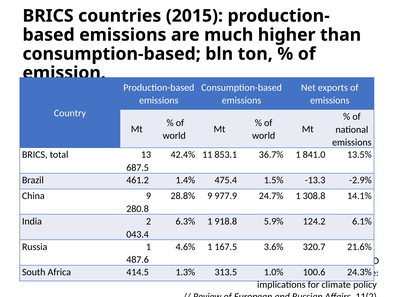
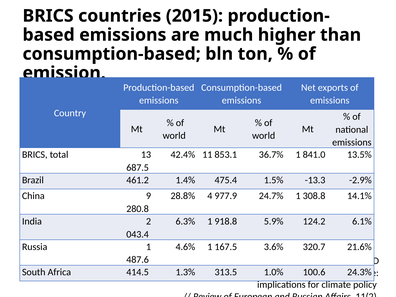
28.8% 9: 9 -> 4
